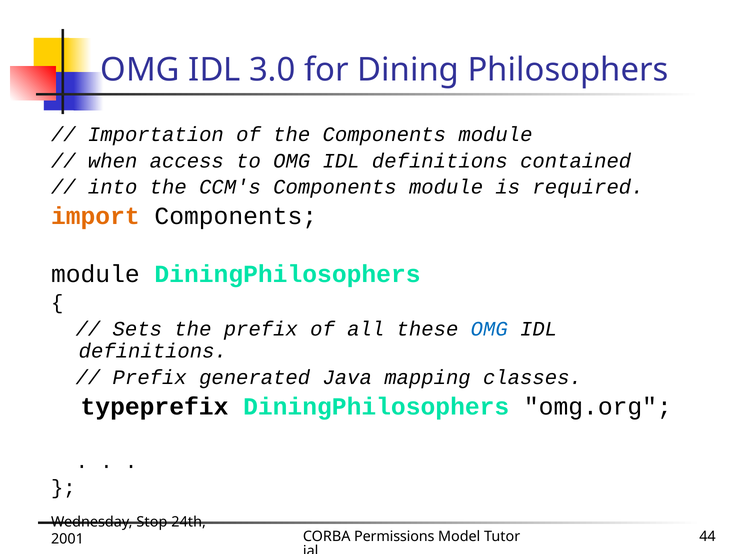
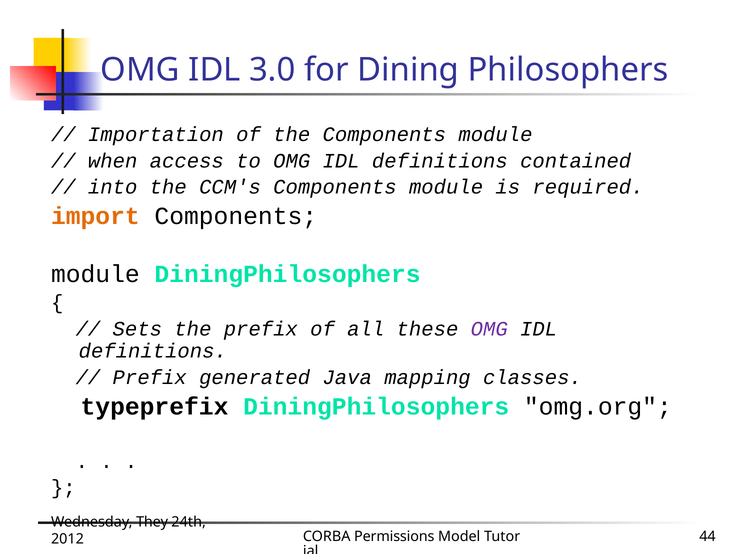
OMG at (489, 329) colour: blue -> purple
Stop: Stop -> They
2001: 2001 -> 2012
